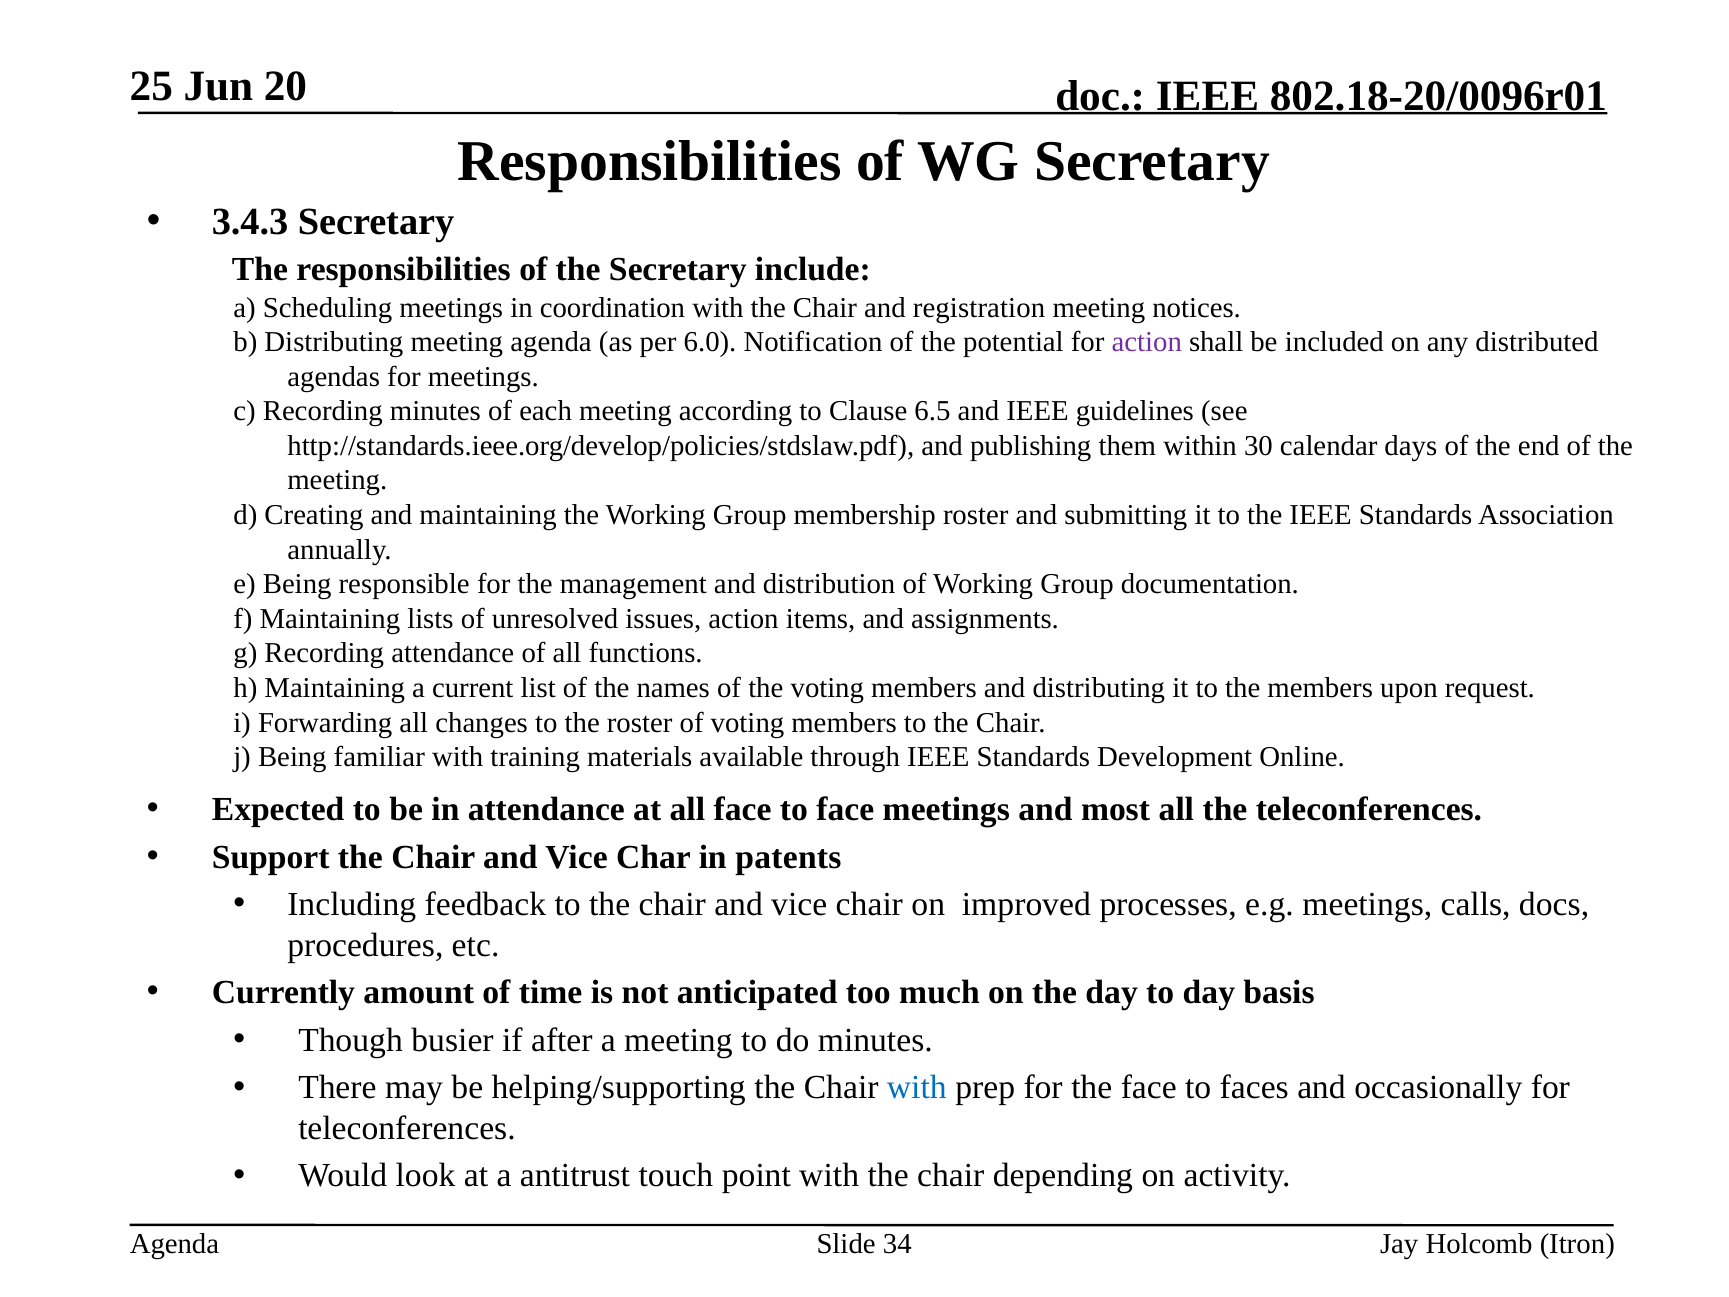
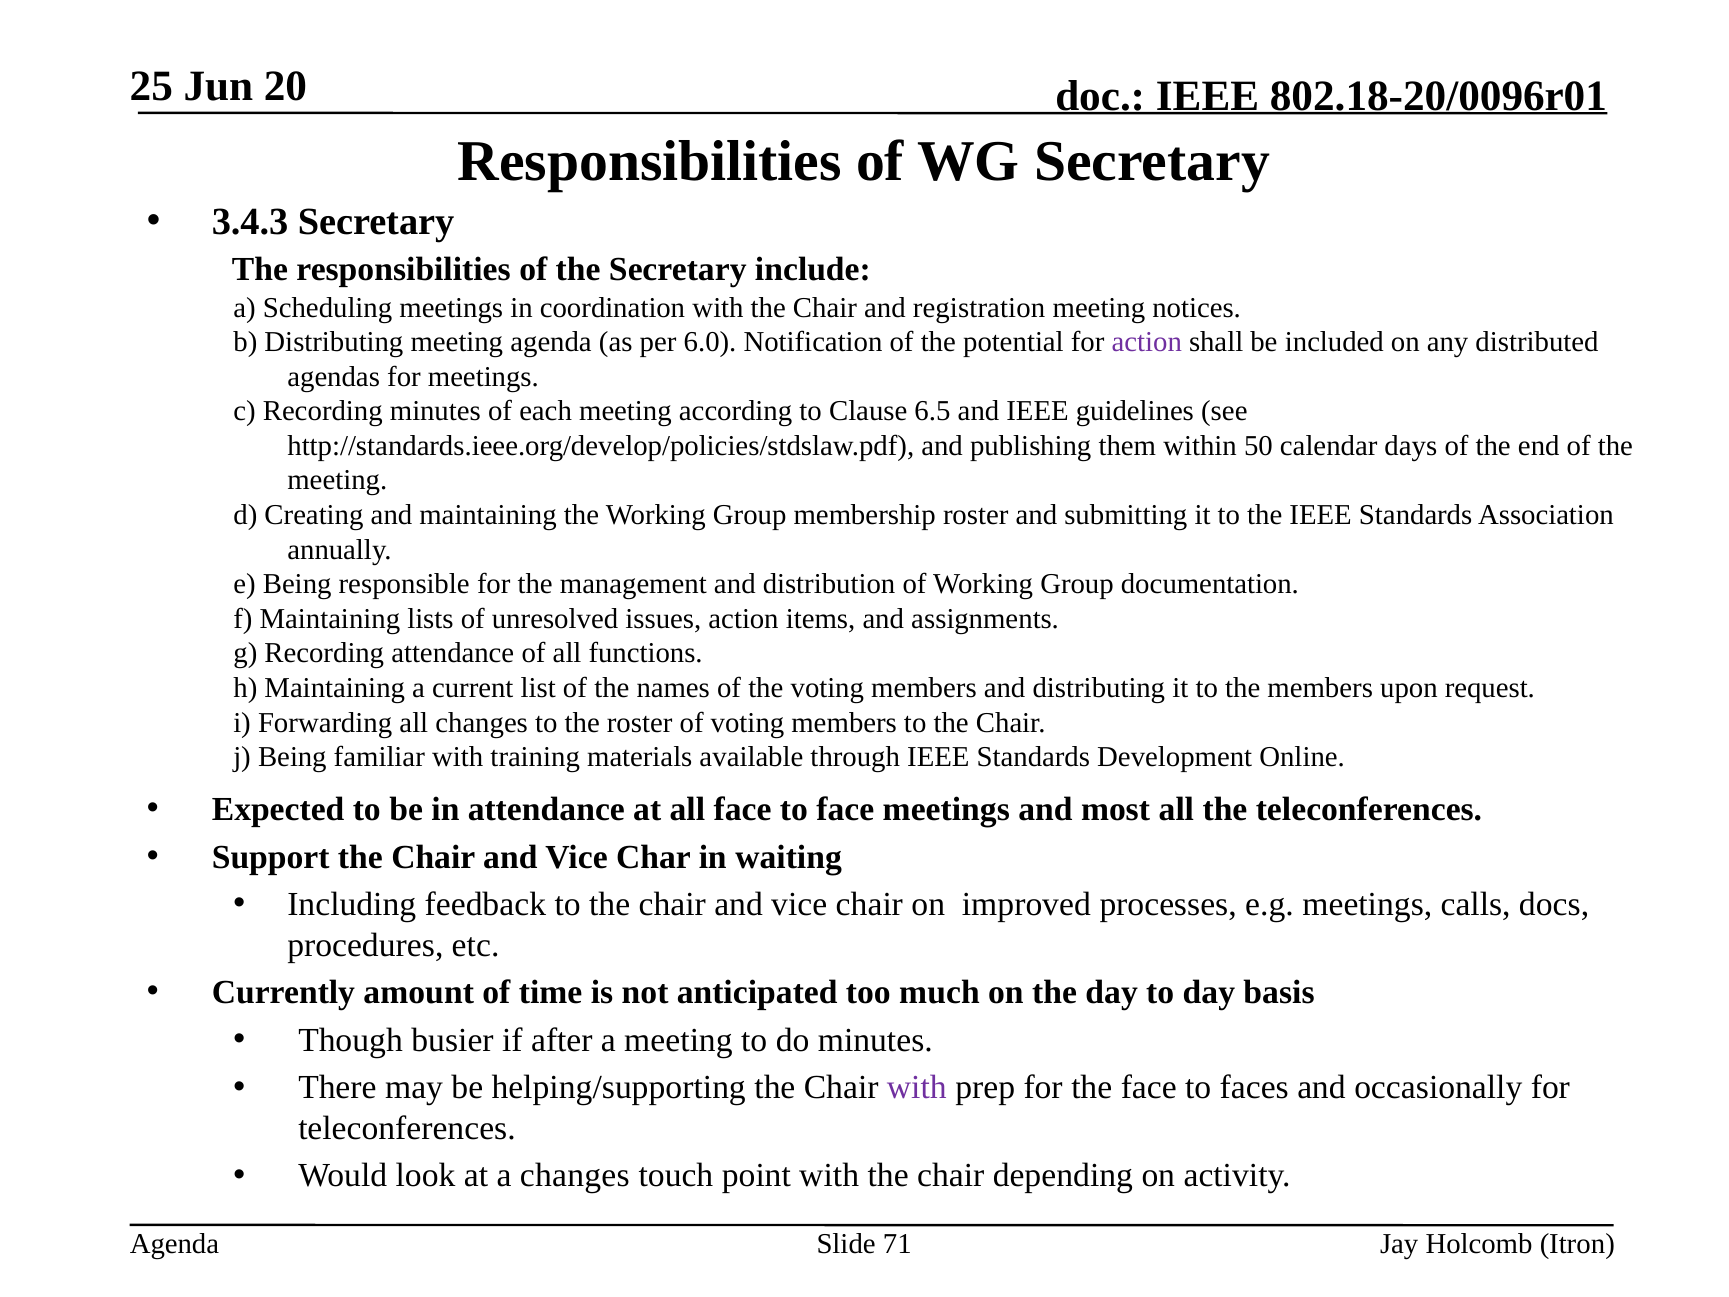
30: 30 -> 50
patents: patents -> waiting
with at (917, 1088) colour: blue -> purple
a antitrust: antitrust -> changes
34: 34 -> 71
